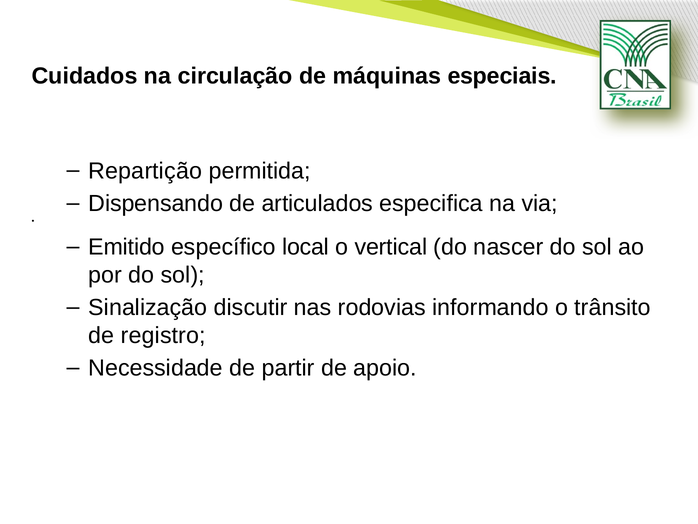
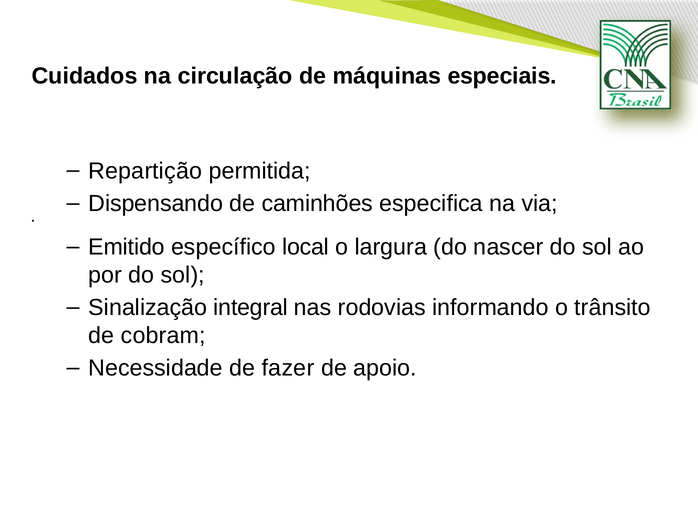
articulados: articulados -> caminhões
vertical: vertical -> largura
discutir: discutir -> integral
registro: registro -> cobram
partir: partir -> fazer
